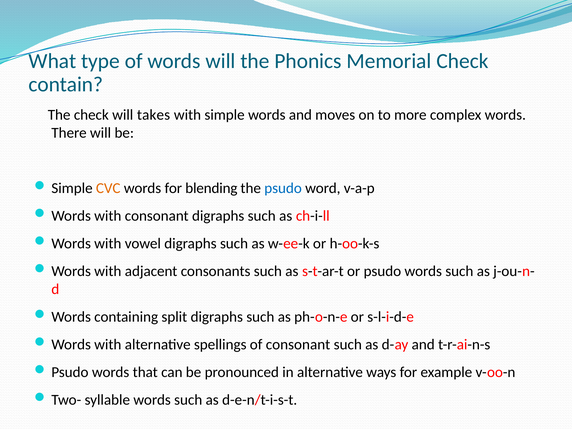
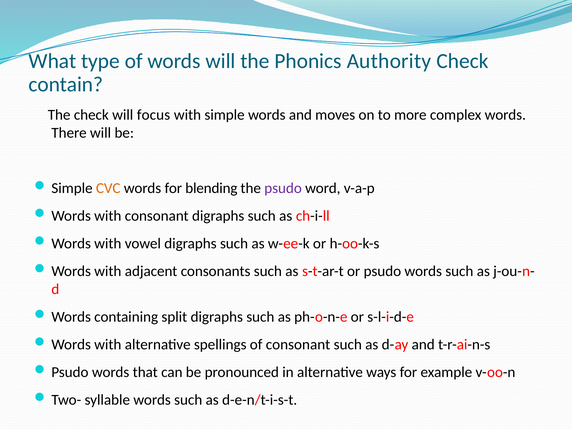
Memorial: Memorial -> Authority
takes: takes -> focus
psudo at (283, 188) colour: blue -> purple
